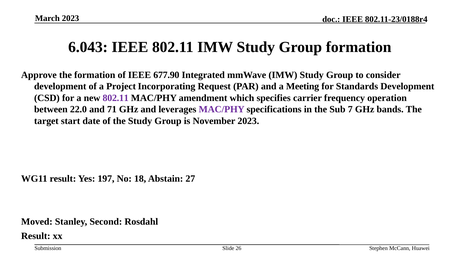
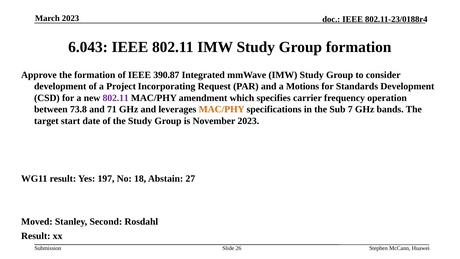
677.90: 677.90 -> 390.87
Meeting: Meeting -> Motions
22.0: 22.0 -> 73.8
MAC/PHY at (222, 109) colour: purple -> orange
